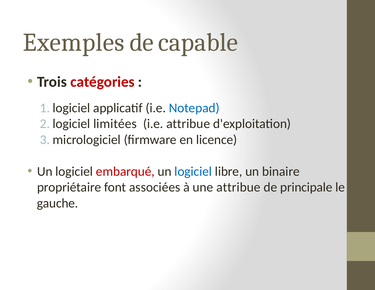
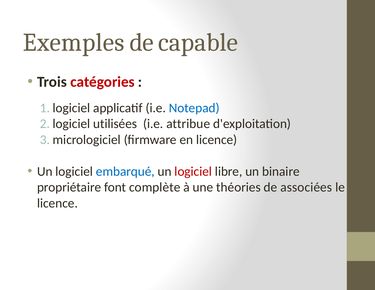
limitées: limitées -> utilisées
embarqué colour: red -> blue
logiciel at (193, 171) colour: blue -> red
associées: associées -> complète
une attribue: attribue -> théories
principale: principale -> associées
gauche at (58, 203): gauche -> licence
